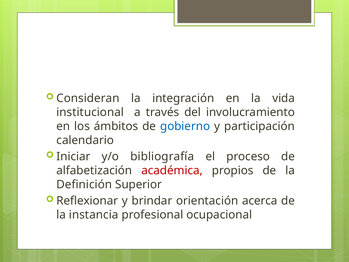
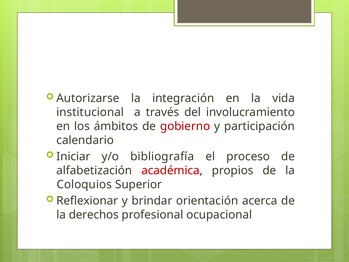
Consideran: Consideran -> Autorizarse
gobierno colour: blue -> red
Definición: Definición -> Coloquios
instancia: instancia -> derechos
